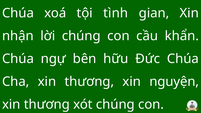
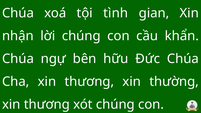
nguyện: nguyện -> thường
